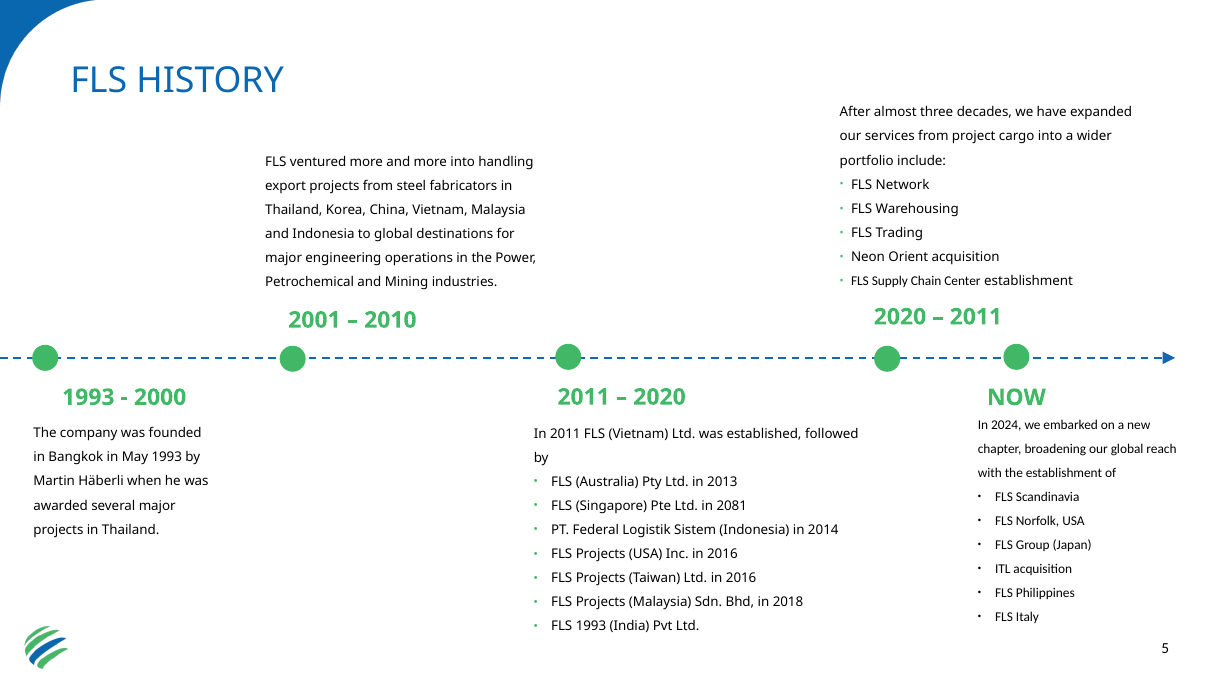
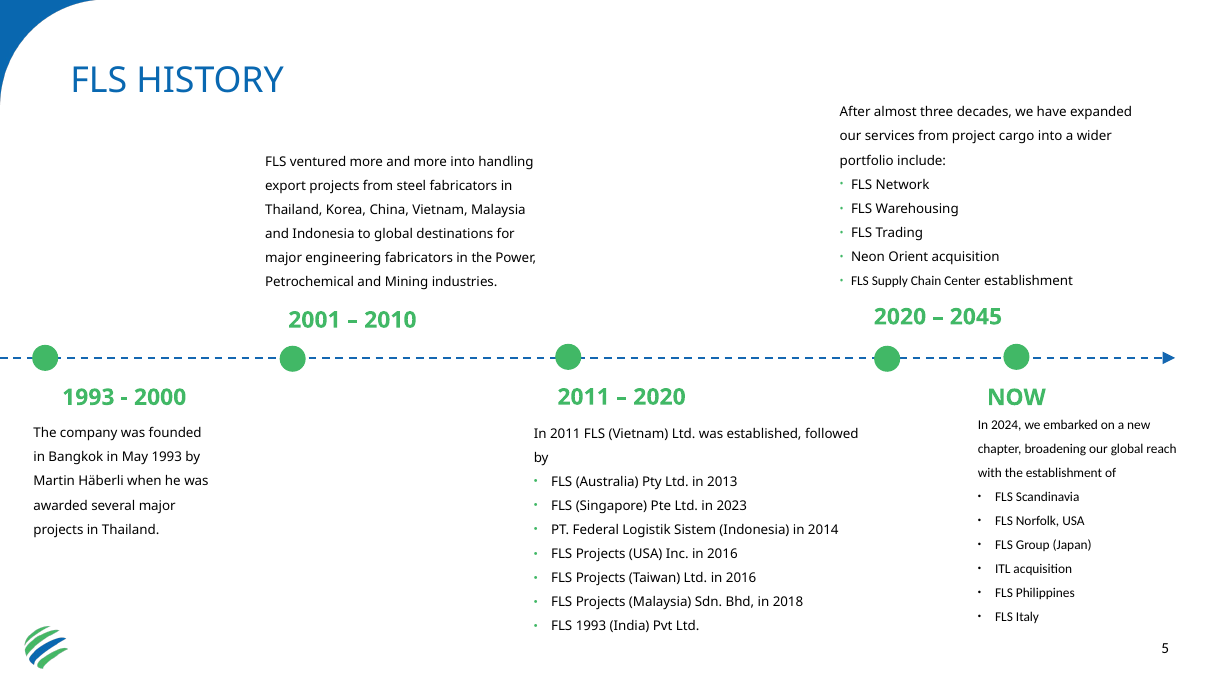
engineering operations: operations -> fabricators
2011 at (976, 317): 2011 -> 2045
2081: 2081 -> 2023
